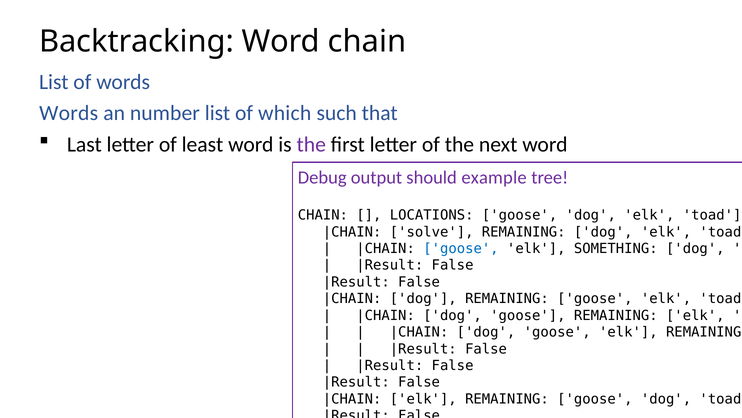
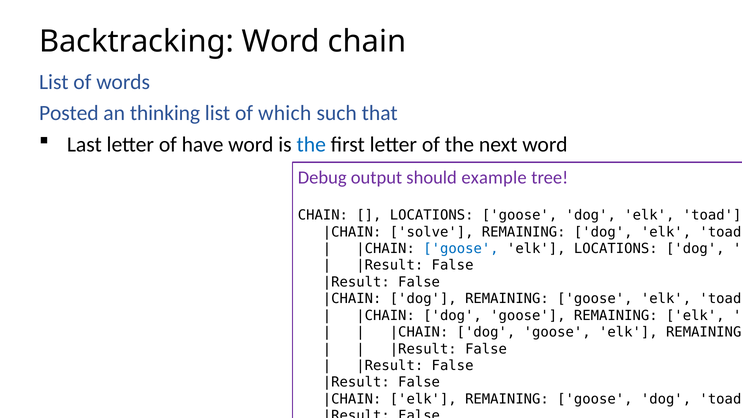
Words at (69, 113): Words -> Posted
number: number -> thinking
least: least -> have
the at (311, 144) colour: purple -> blue
elk SOMETHING: SOMETHING -> LOCATIONS
